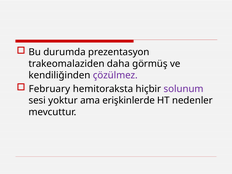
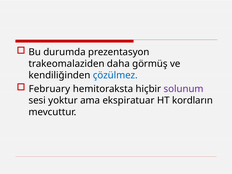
çözülmez colour: purple -> blue
erişkinlerde: erişkinlerde -> ekspiratuar
nedenler: nedenler -> kordların
